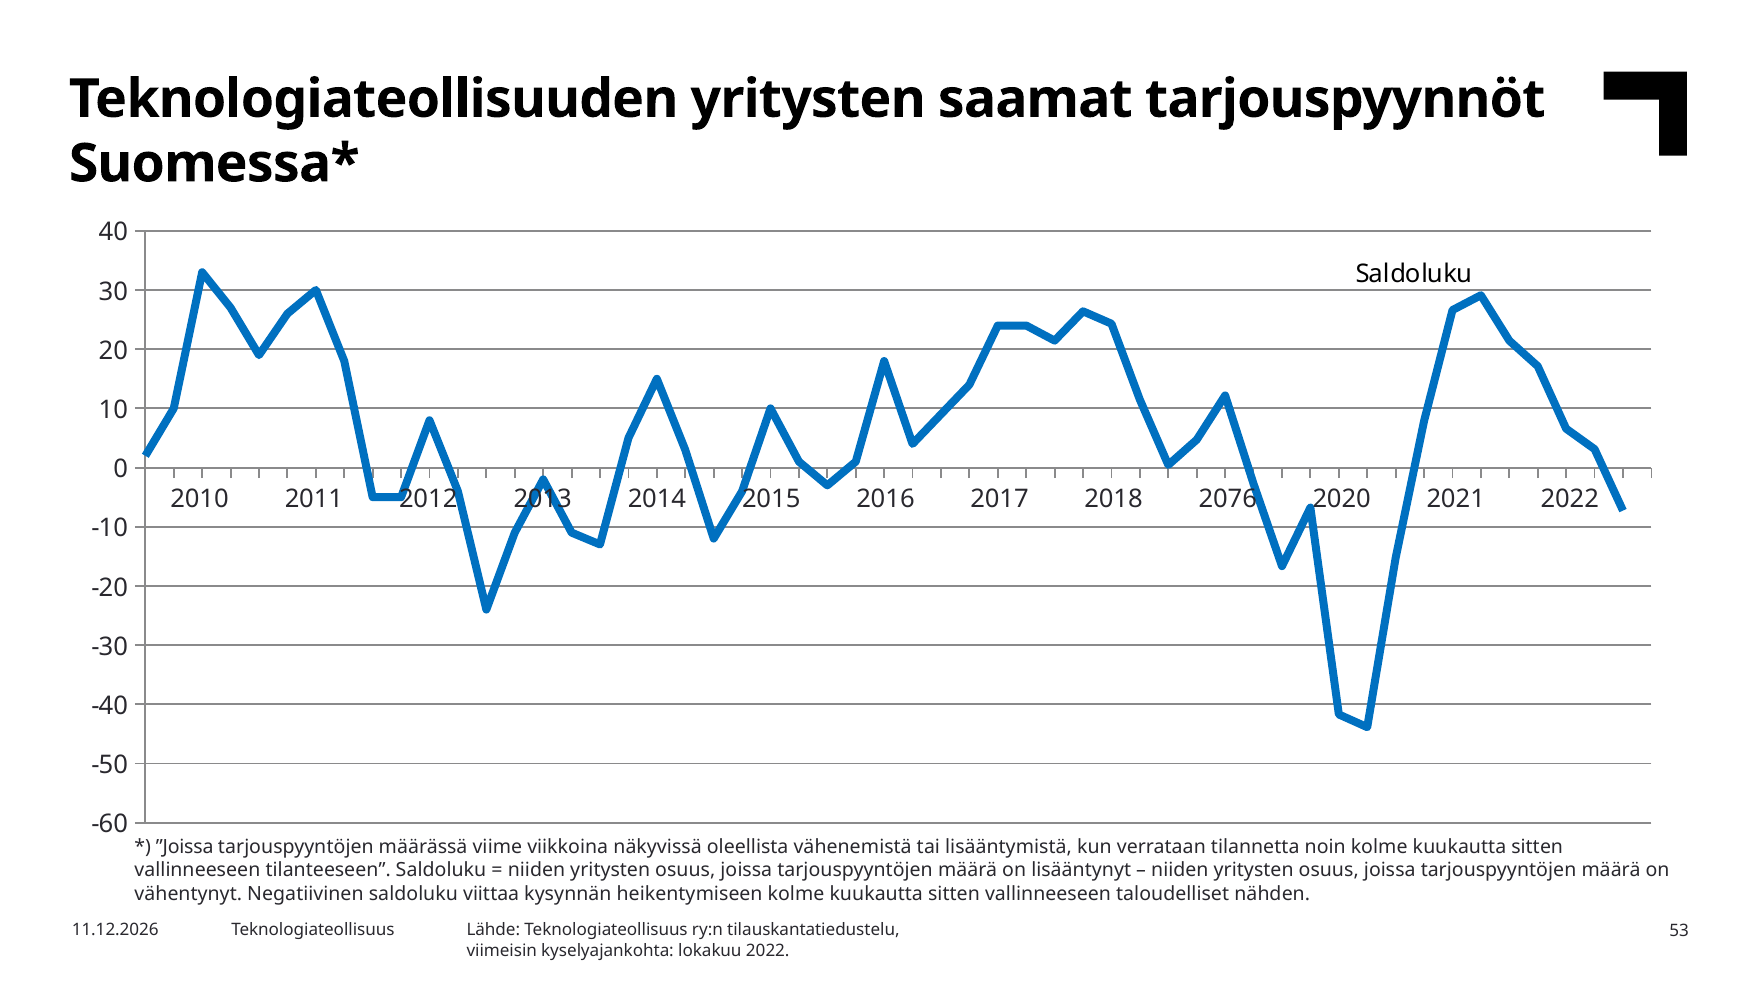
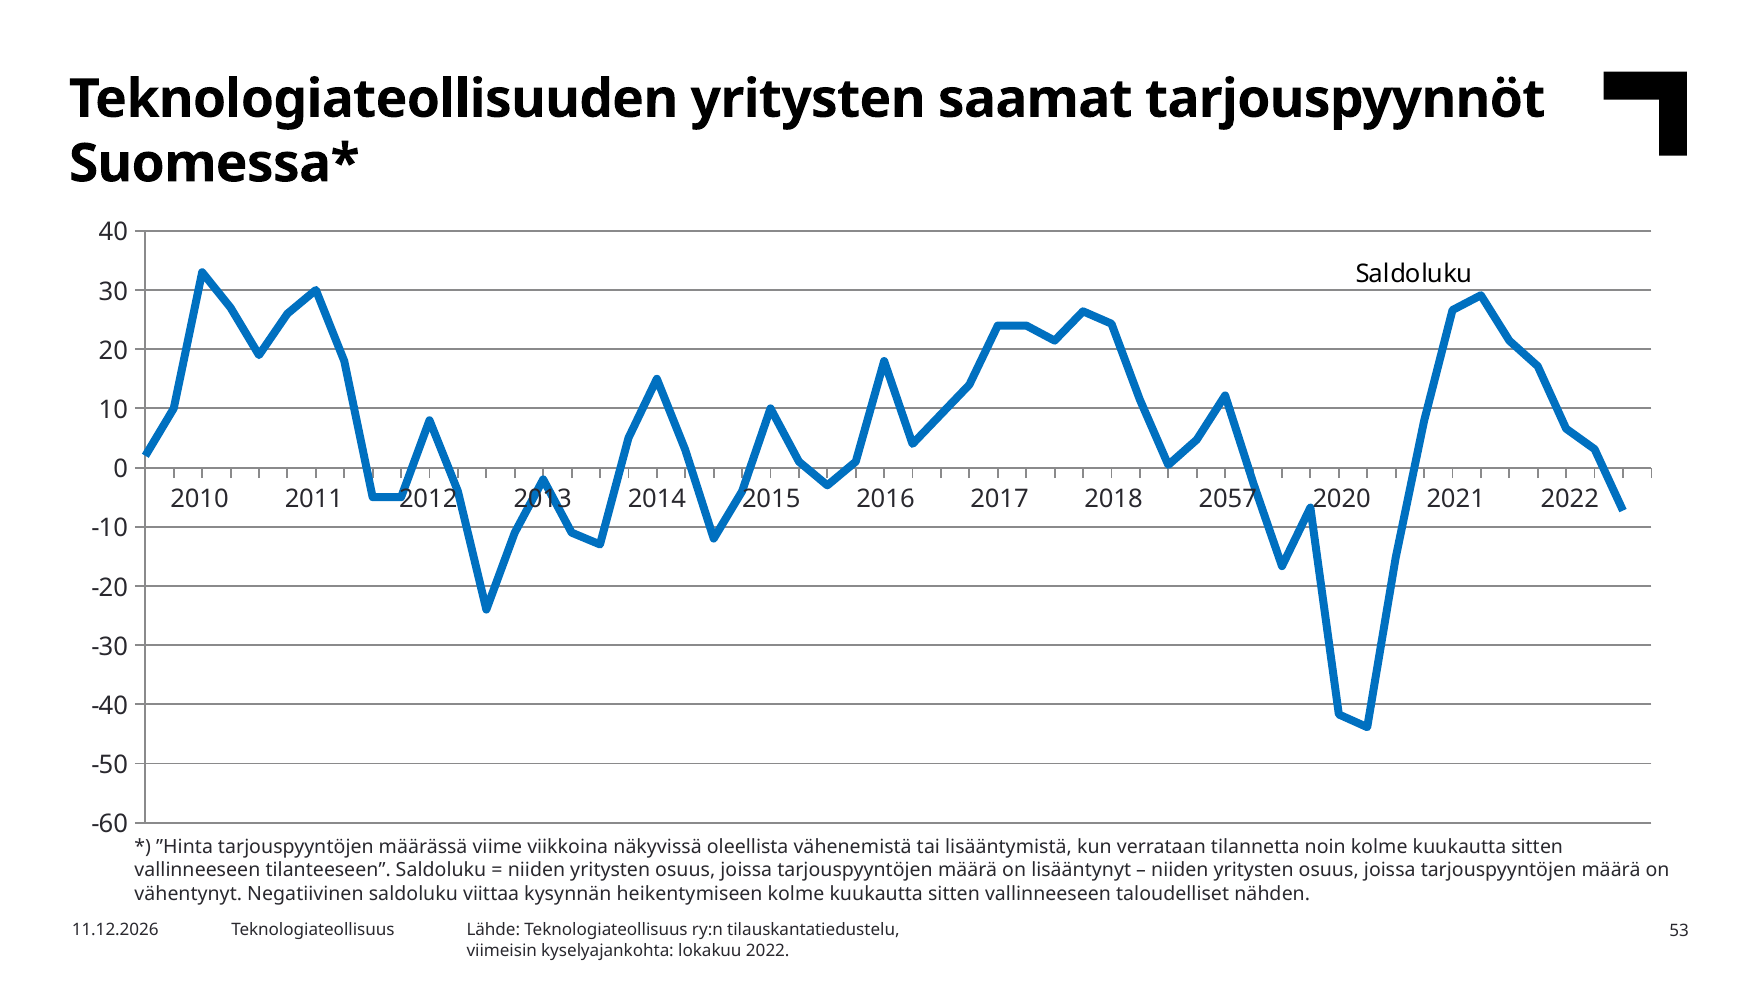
2076: 2076 -> 2057
”Joissa: ”Joissa -> ”Hinta
